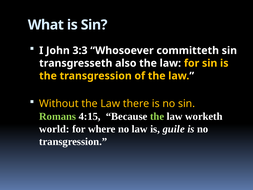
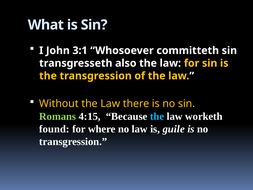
3:3: 3:3 -> 3:1
the at (157, 116) colour: light green -> light blue
world: world -> found
